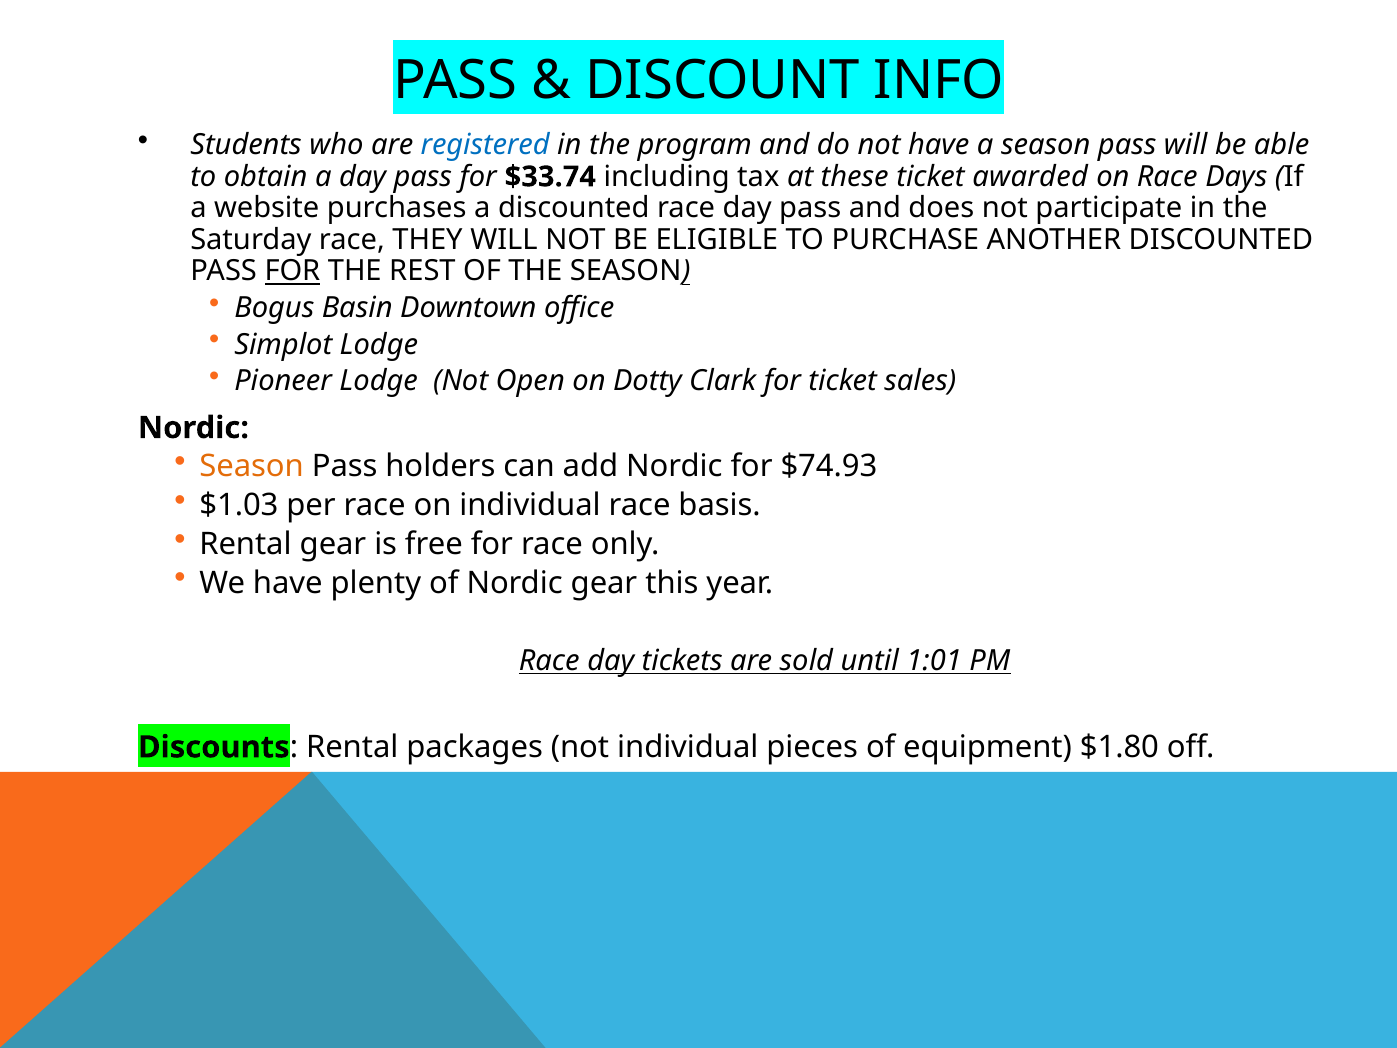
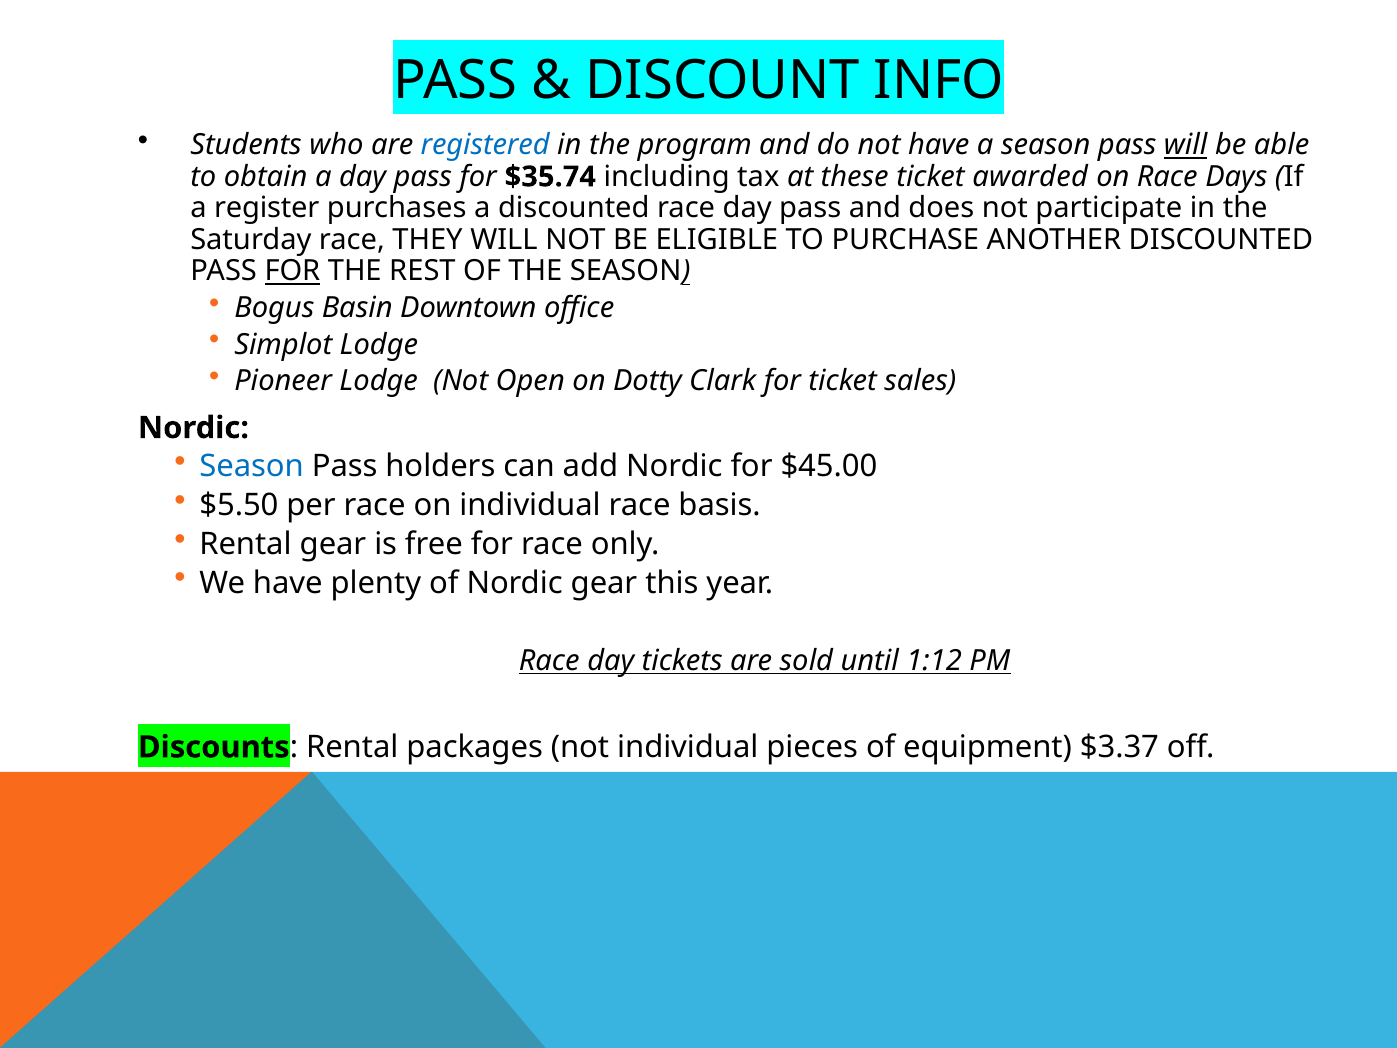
will at (1186, 145) underline: none -> present
$33.74: $33.74 -> $35.74
website: website -> register
Season at (252, 467) colour: orange -> blue
$74.93: $74.93 -> $45.00
$1.03: $1.03 -> $5.50
1:01: 1:01 -> 1:12
$1.80: $1.80 -> $3.37
